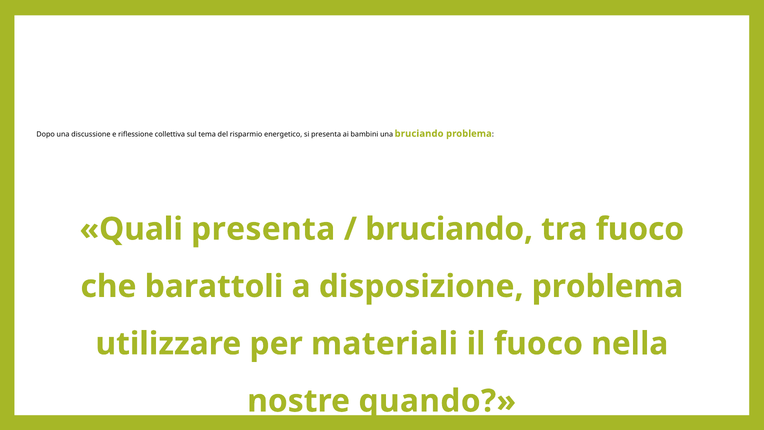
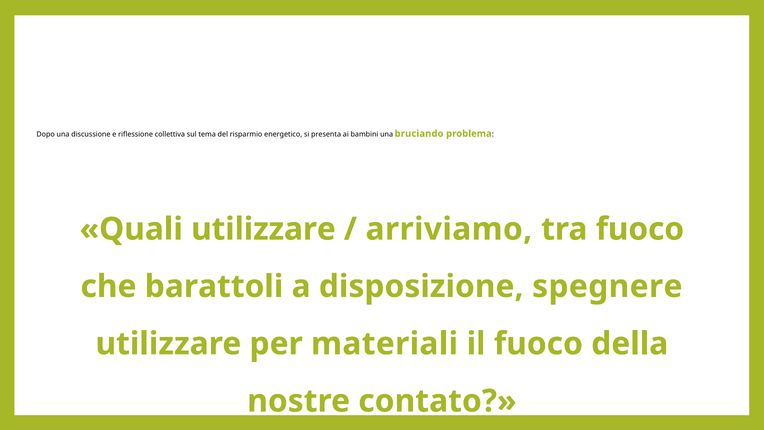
Quali presenta: presenta -> utilizzare
bruciando at (449, 229): bruciando -> arriviamo
disposizione problema: problema -> spegnere
nella: nella -> della
quando: quando -> contato
